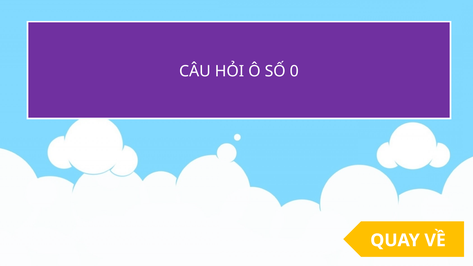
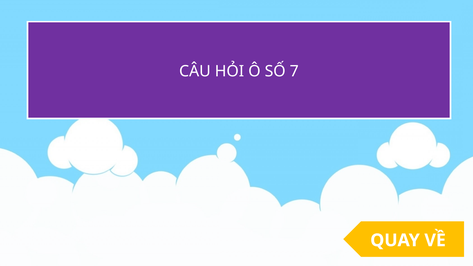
0: 0 -> 7
